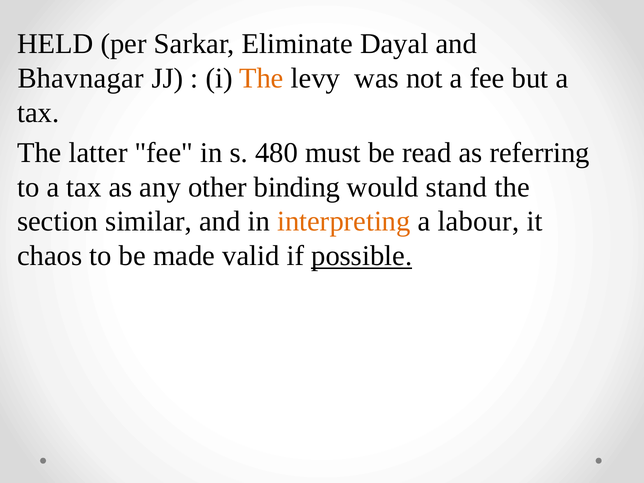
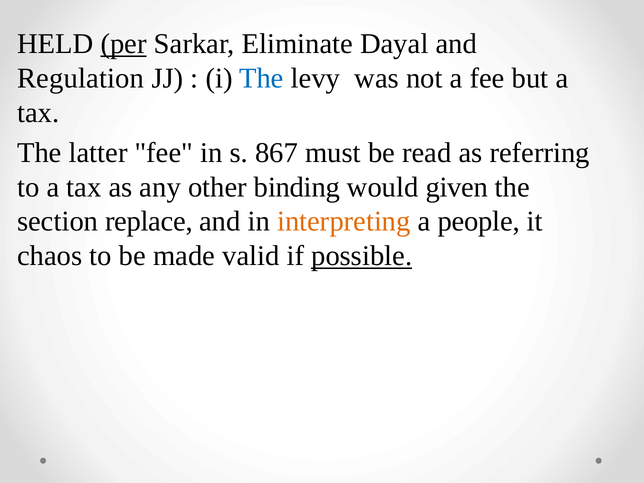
per underline: none -> present
Bhavnagar: Bhavnagar -> Regulation
The at (261, 78) colour: orange -> blue
480: 480 -> 867
stand: stand -> given
similar: similar -> replace
labour: labour -> people
